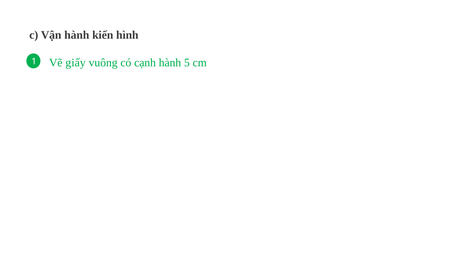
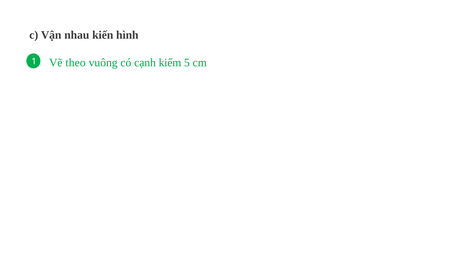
Vận hành: hành -> nhau
giấy: giấy -> theo
cạnh hành: hành -> kiểm
